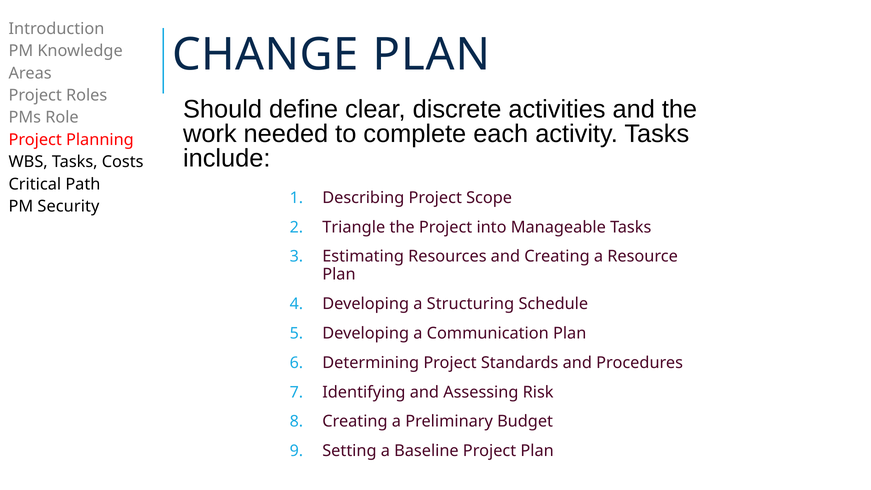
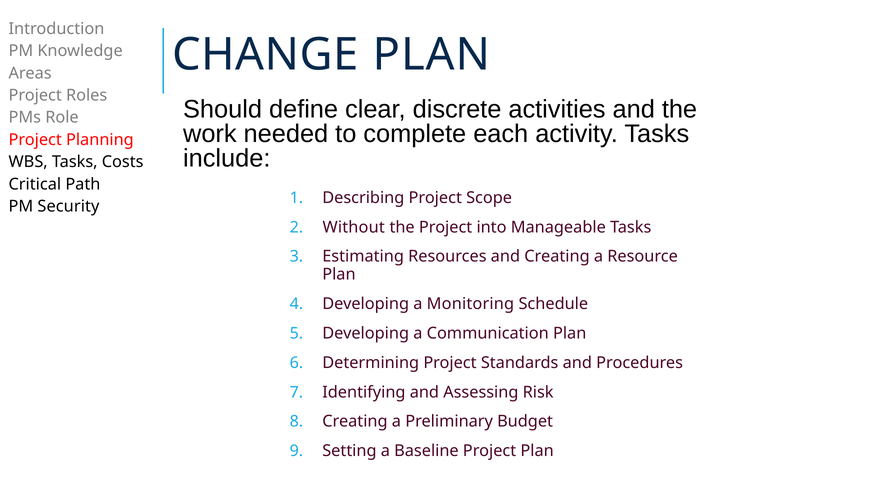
Triangle: Triangle -> Without
Structuring: Structuring -> Monitoring
